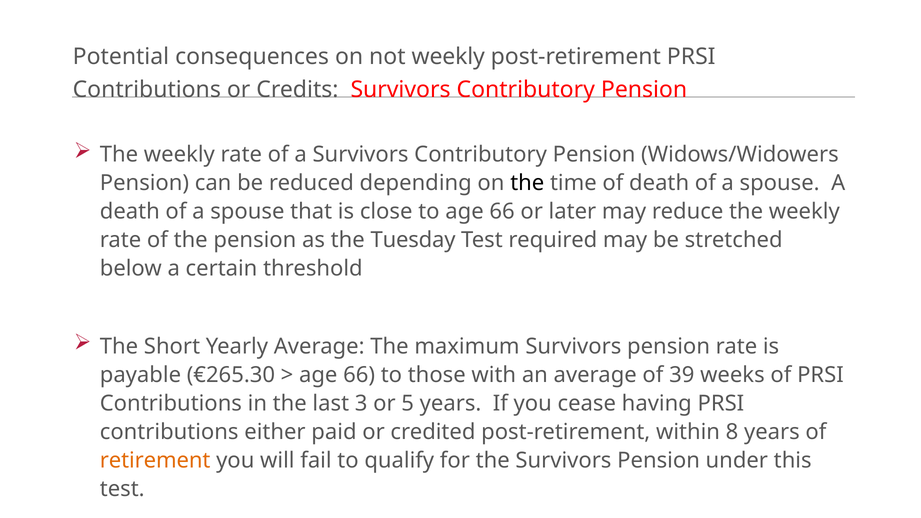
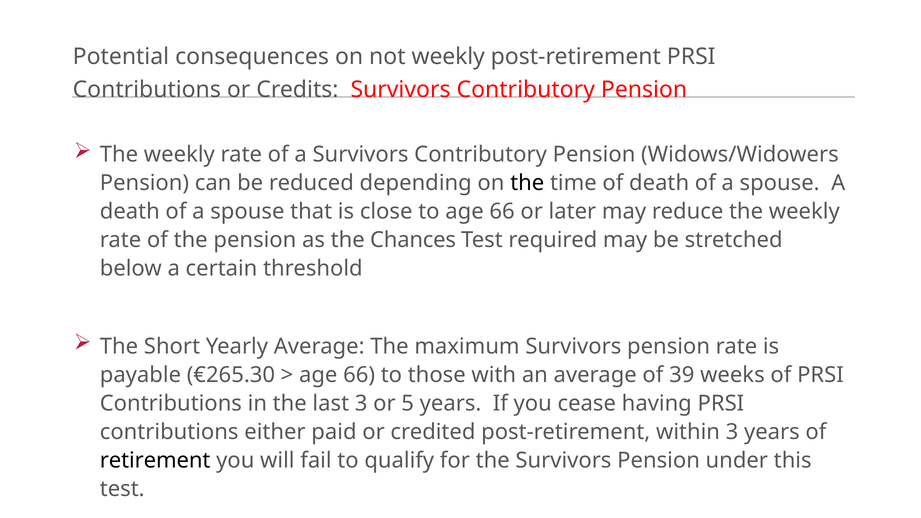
Tuesday: Tuesday -> Chances
within 8: 8 -> 3
retirement colour: orange -> black
